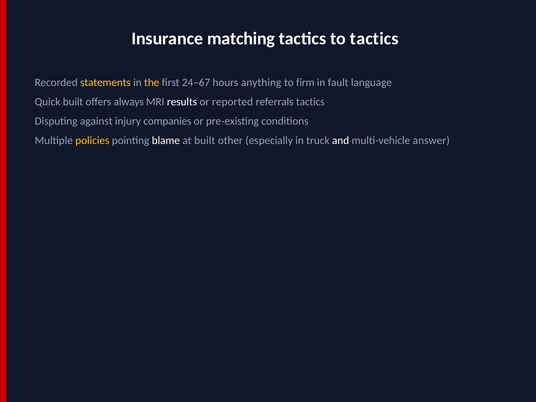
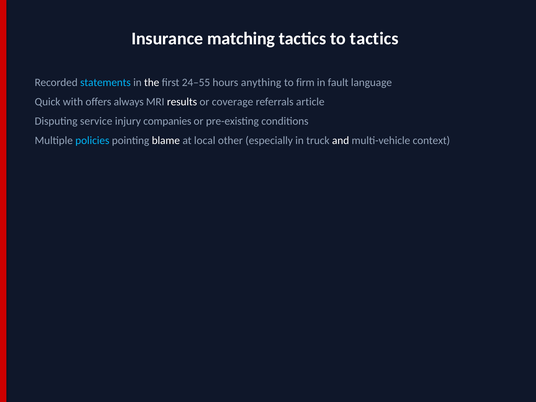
statements colour: yellow -> light blue
the colour: yellow -> white
24–67: 24–67 -> 24–55
Quick built: built -> with
reported: reported -> coverage
referrals tactics: tactics -> article
against: against -> service
policies colour: yellow -> light blue
at built: built -> local
answer: answer -> context
